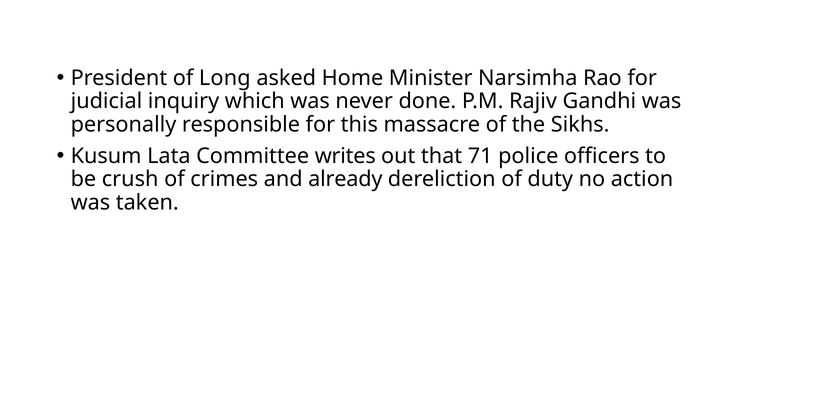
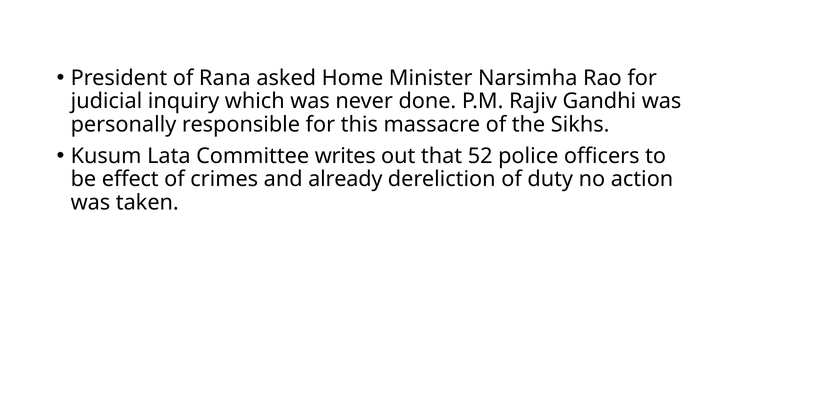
Long: Long -> Rana
71: 71 -> 52
crush: crush -> effect
